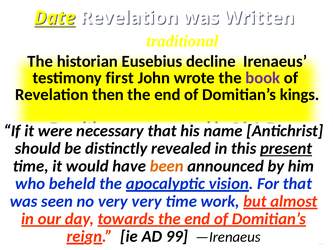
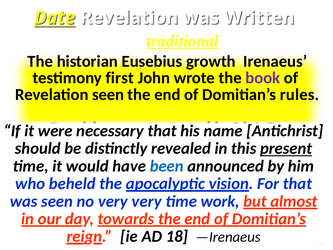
traditional underline: none -> present
decline: decline -> growth
Revelation then: then -> seen
kings: kings -> rules
been colour: orange -> blue
99: 99 -> 18
